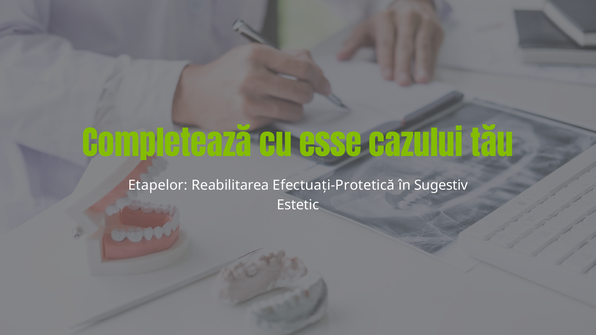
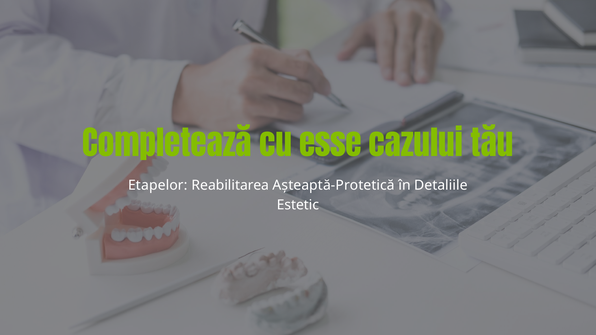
Efectuați-Protetică: Efectuați-Protetică -> Așteaptă-Protetică
Sugestiv: Sugestiv -> Detaliile
